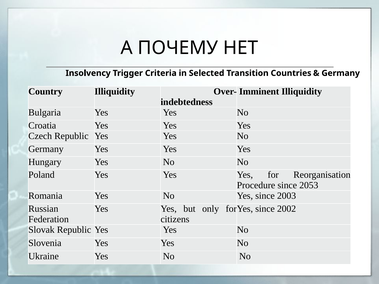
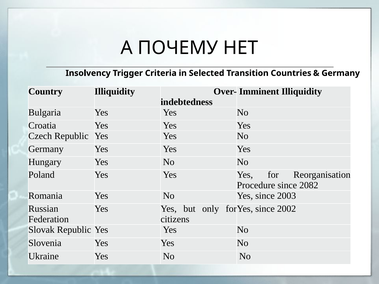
2053: 2053 -> 2082
